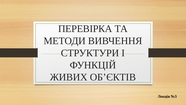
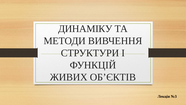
ПЕРЕВІРКА: ПЕРЕВІРКА -> ДИНАМІКУ
